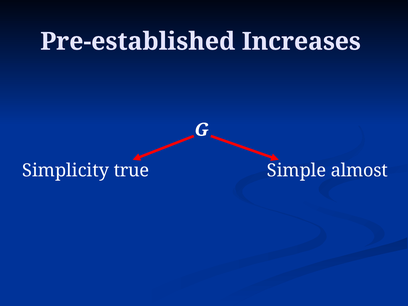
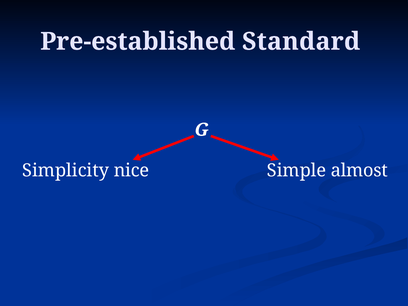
Increases: Increases -> Standard
true: true -> nice
